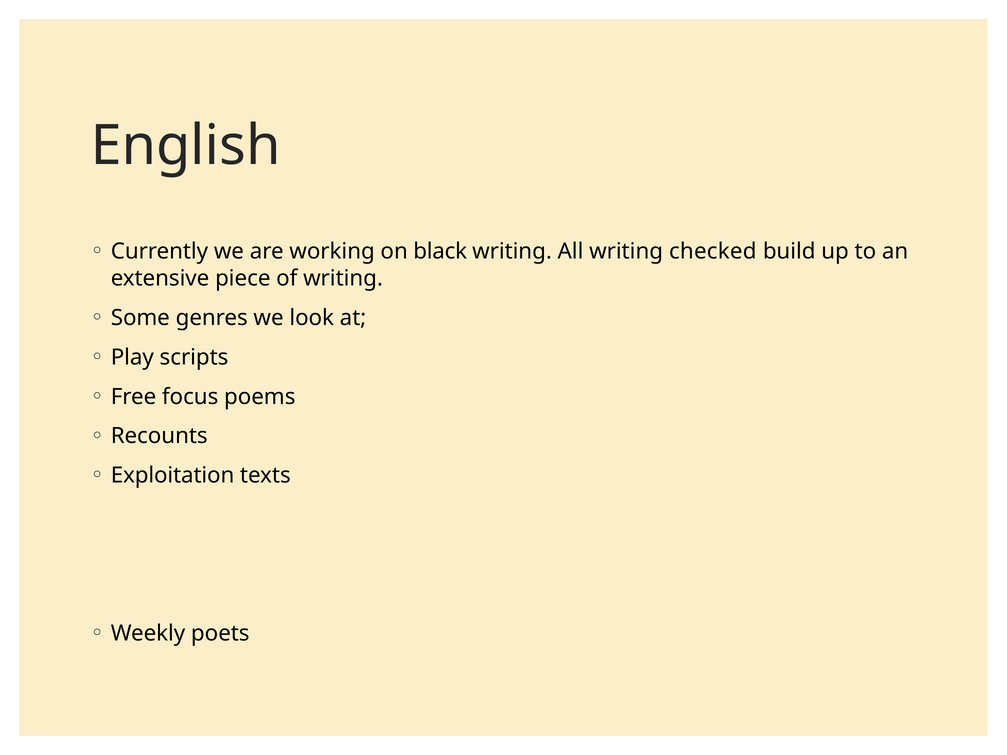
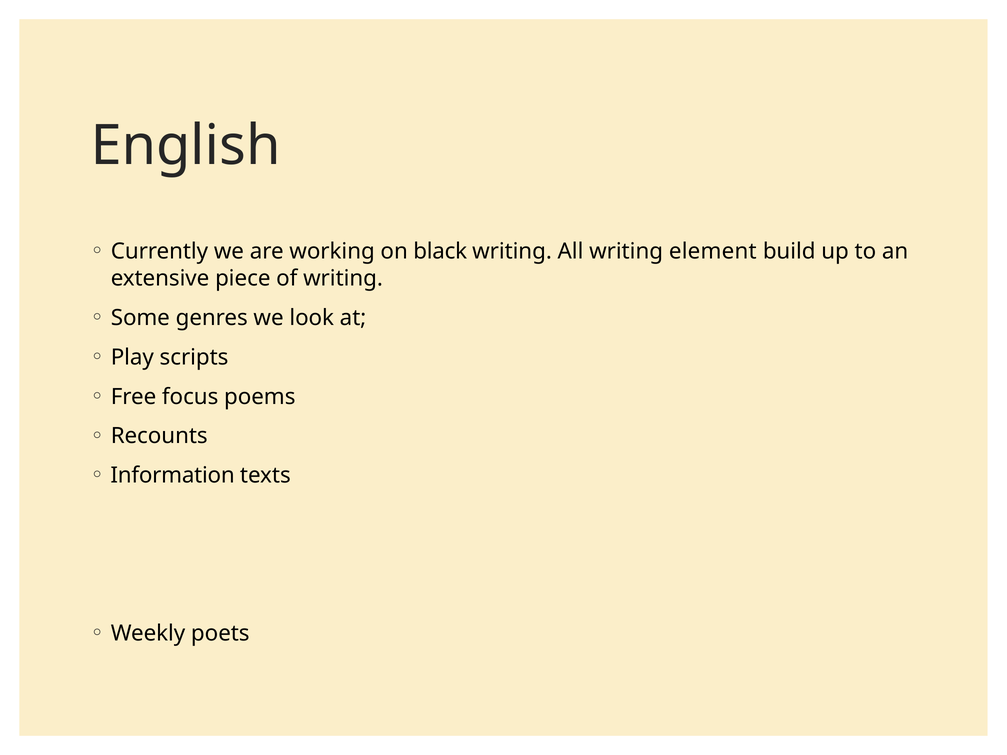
checked: checked -> element
Exploitation: Exploitation -> Information
